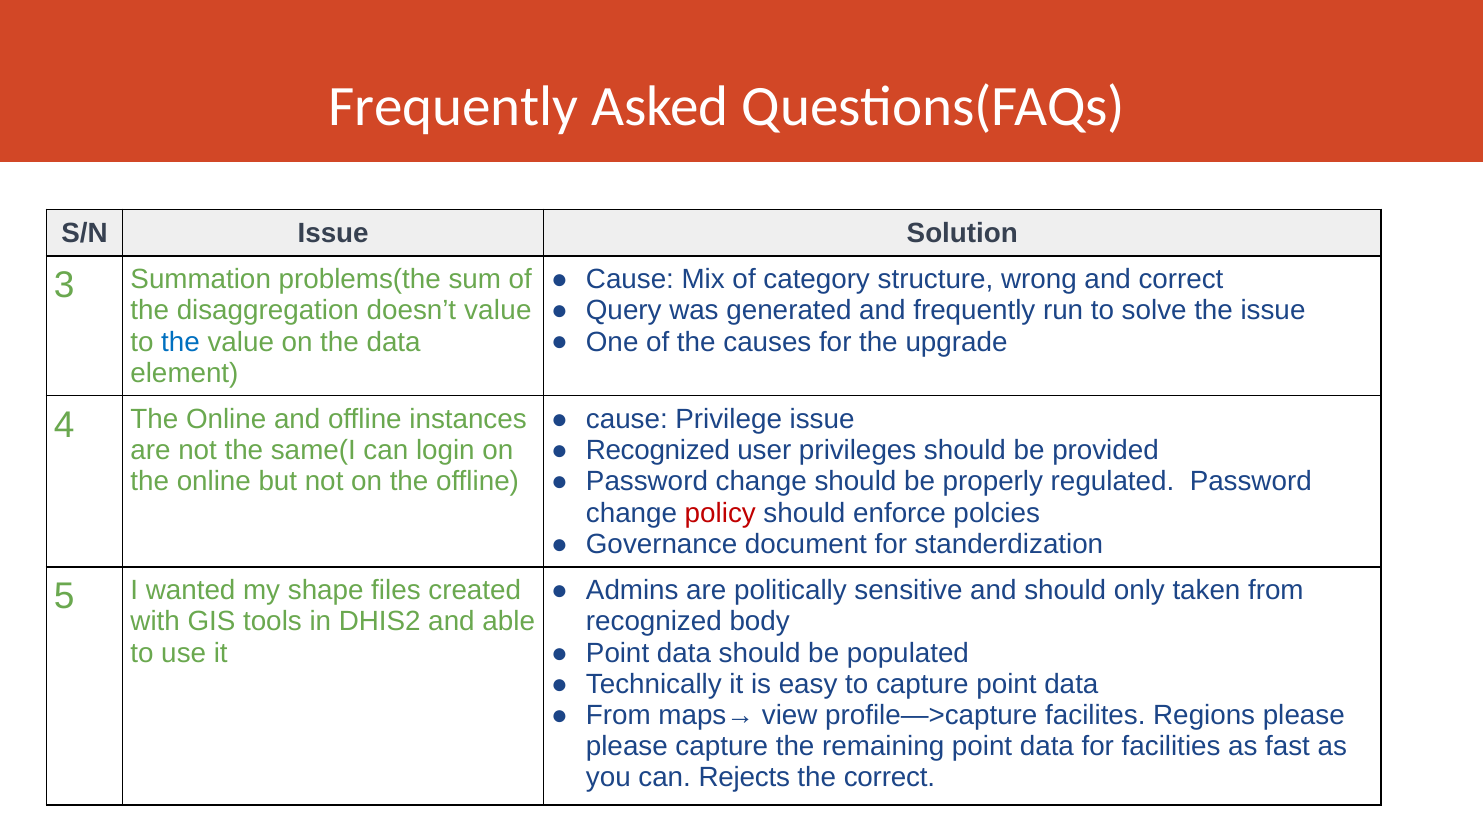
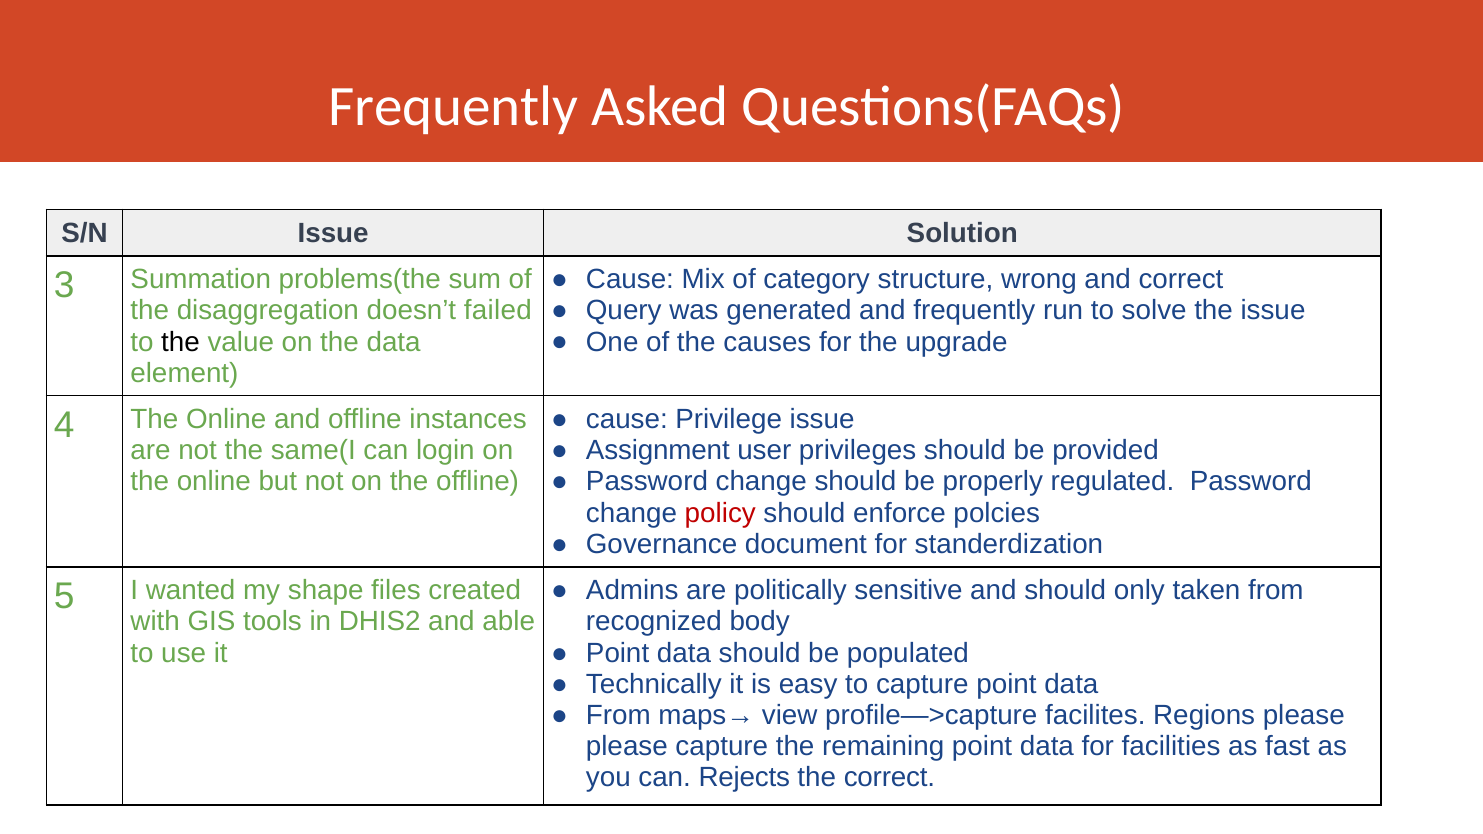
doesn’t value: value -> failed
the at (181, 342) colour: blue -> black
Recognized at (658, 451): Recognized -> Assignment
